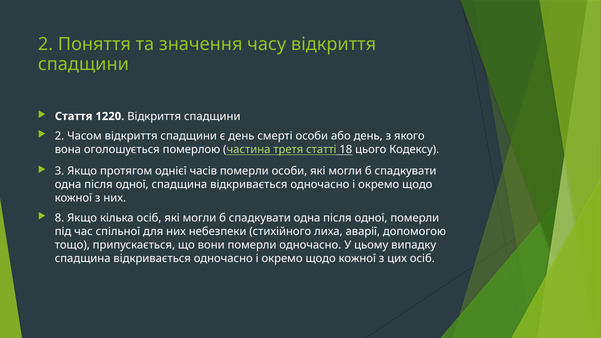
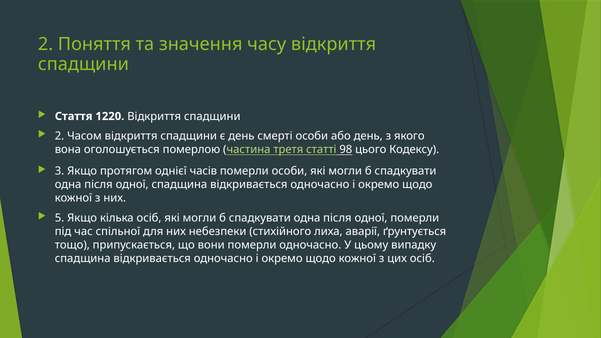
18: 18 -> 98
8: 8 -> 5
допомогою: допомогою -> ґрунтується
